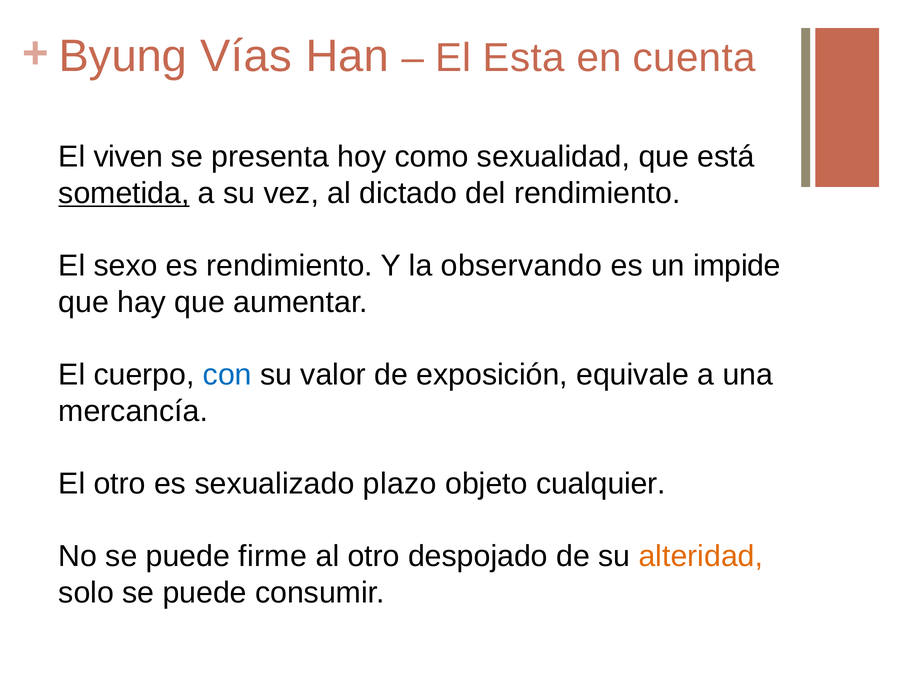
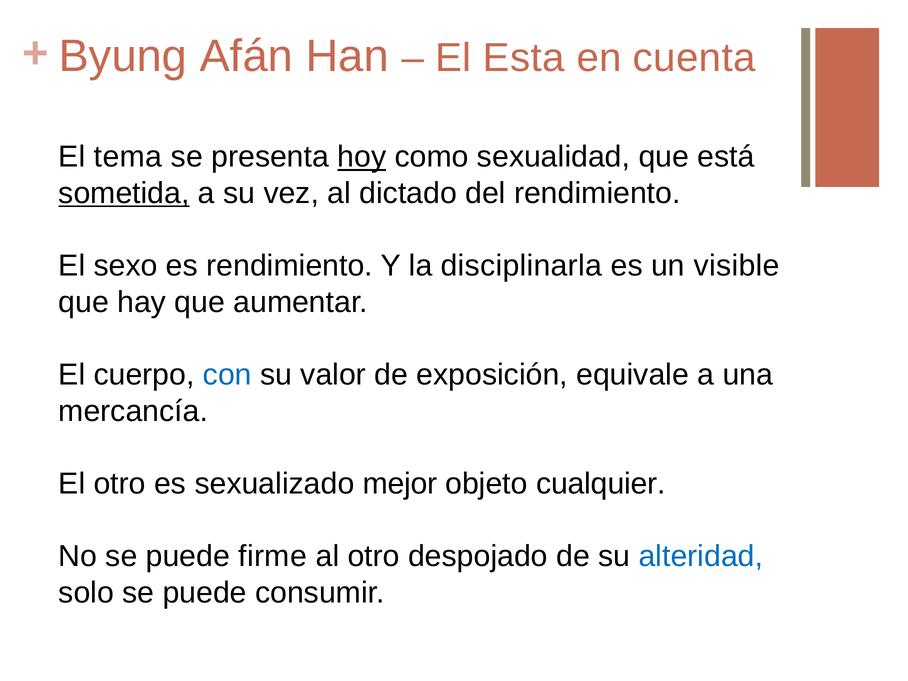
Vías: Vías -> Afán
viven: viven -> tema
hoy underline: none -> present
observando: observando -> disciplinarla
impide: impide -> visible
plazo: plazo -> mejor
alteridad colour: orange -> blue
